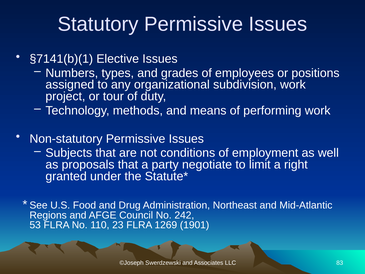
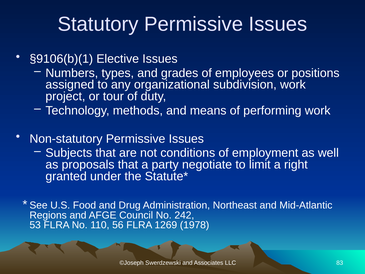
§7141(b)(1: §7141(b)(1 -> §9106(b)(1
23: 23 -> 56
1901: 1901 -> 1978
